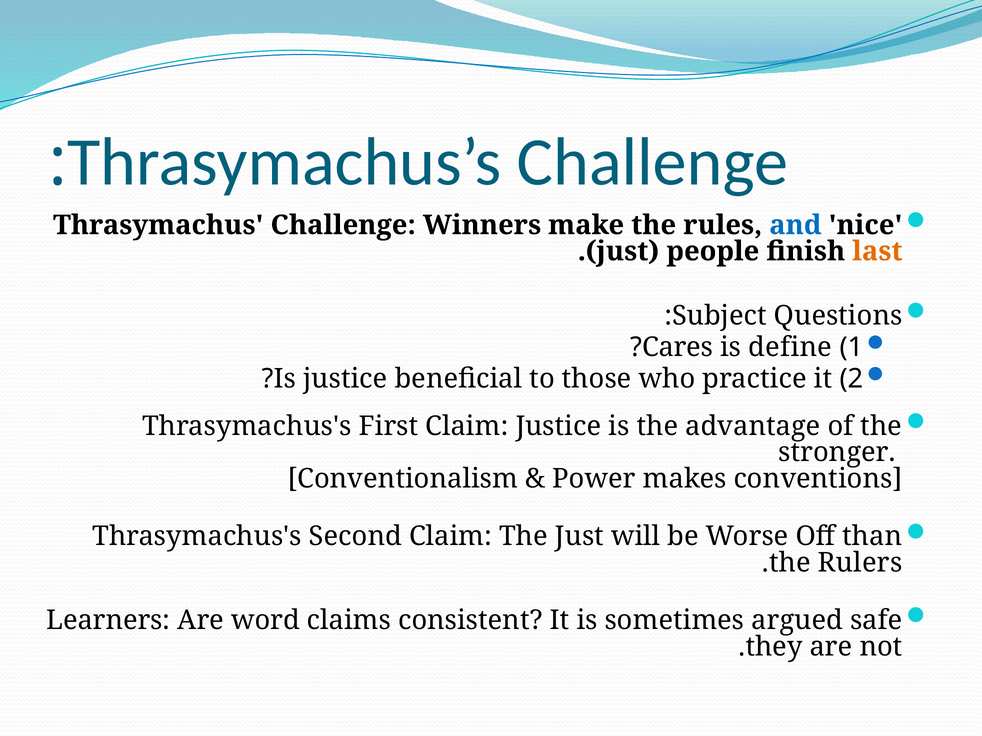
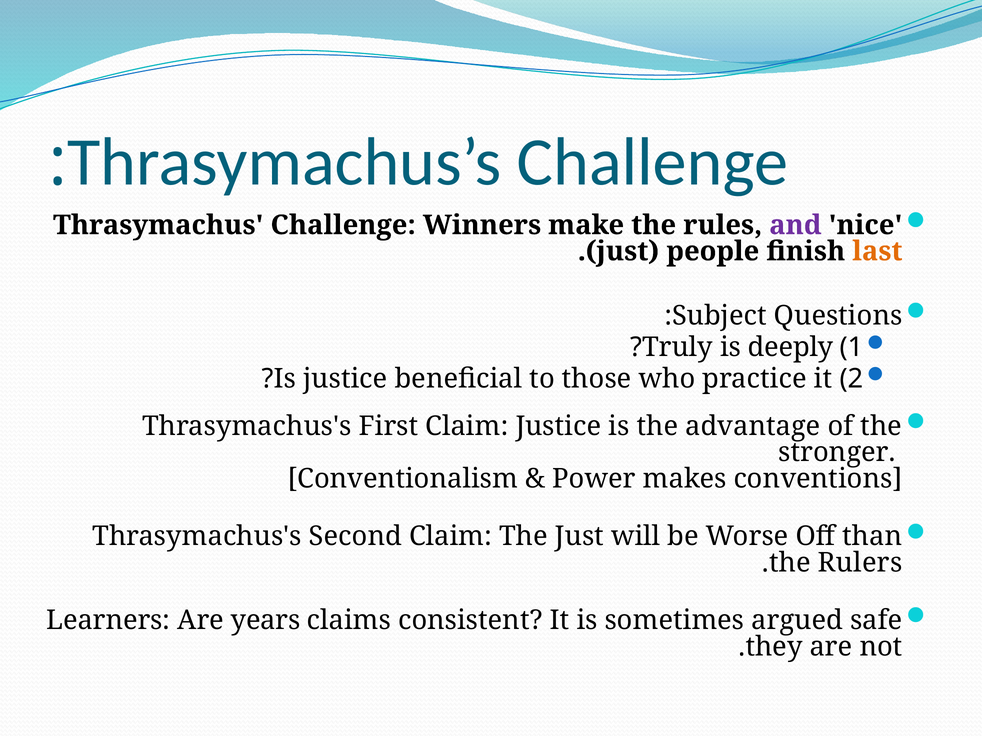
and colour: blue -> purple
Cares: Cares -> Truly
define: define -> deeply
word: word -> years
